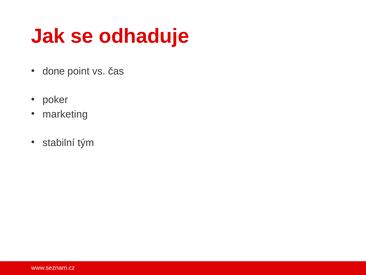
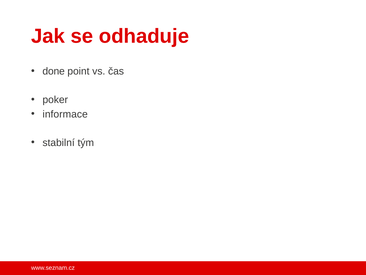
marketing: marketing -> informace
